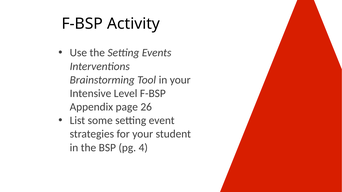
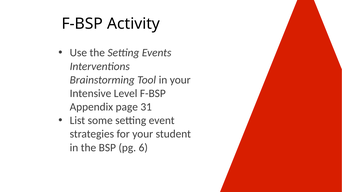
26: 26 -> 31
4: 4 -> 6
